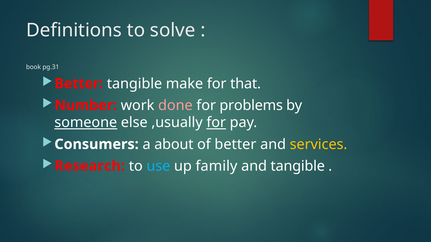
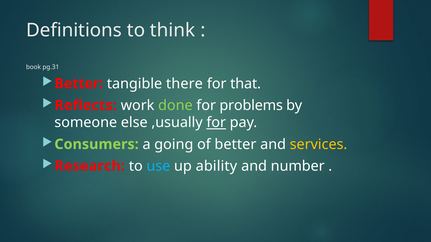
solve: solve -> think
make: make -> there
Number: Number -> Reflects
done colour: pink -> light green
someone underline: present -> none
Consumers colour: white -> light green
about: about -> going
family: family -> ability
and tangible: tangible -> number
